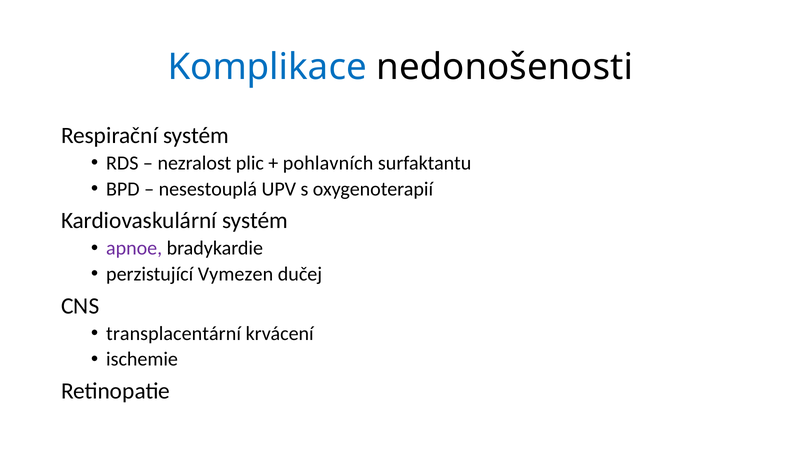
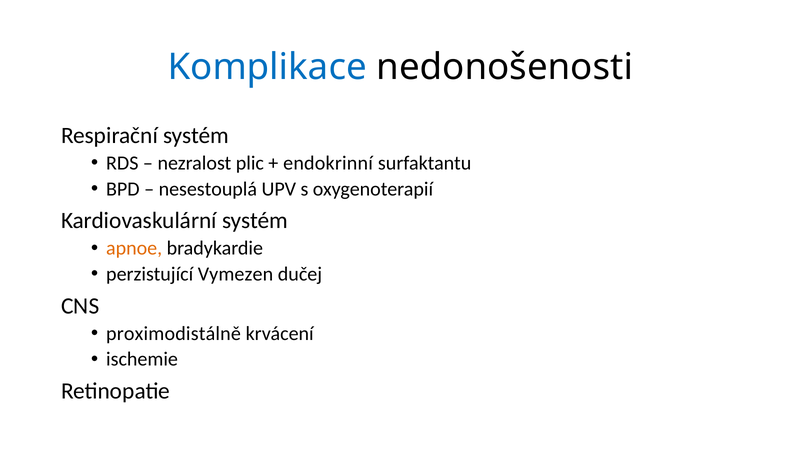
pohlavních: pohlavních -> endokrinní
apnoe colour: purple -> orange
transplacentární: transplacentární -> proximodistálně
